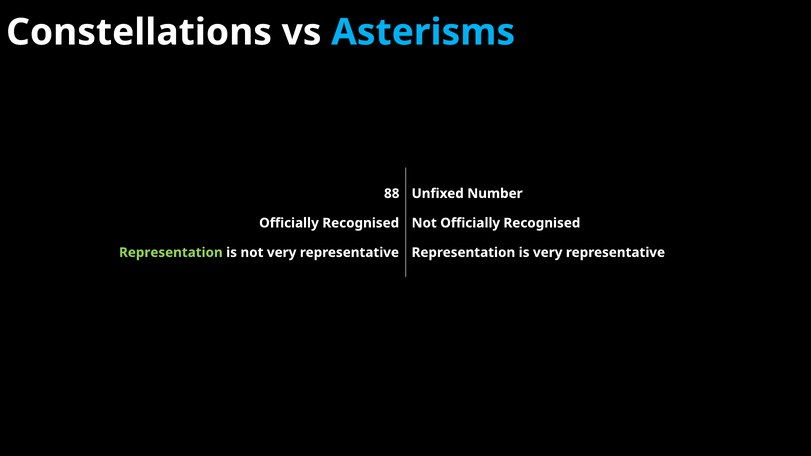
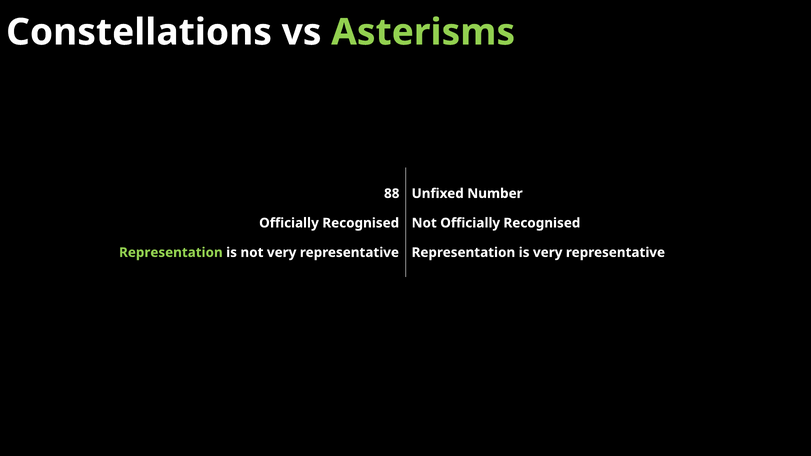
Asterisms colour: light blue -> light green
